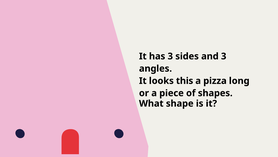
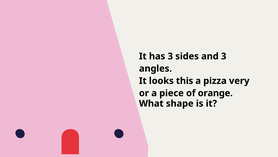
long: long -> very
shapes: shapes -> orange
